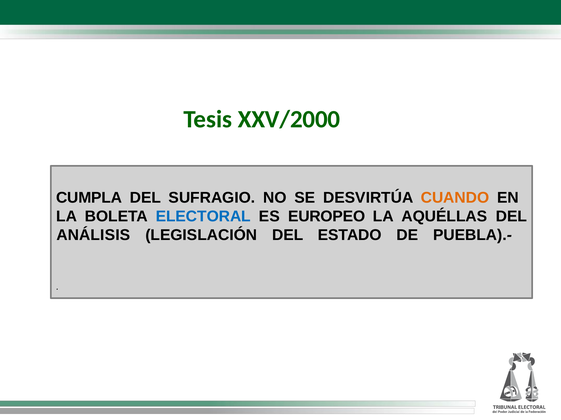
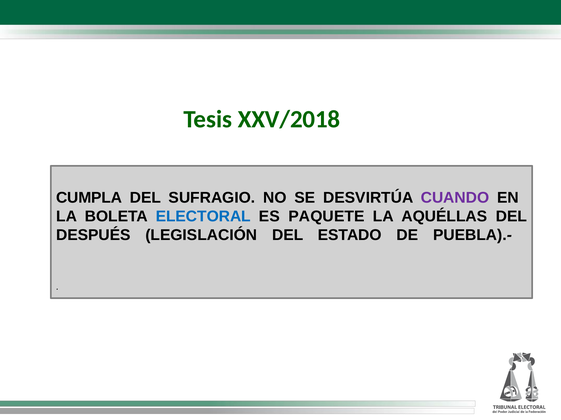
XXV/2000: XXV/2000 -> XXV/2018
CUANDO colour: orange -> purple
EUROPEO: EUROPEO -> PAQUETE
ANÁLISIS: ANÁLISIS -> DESPUÉS
